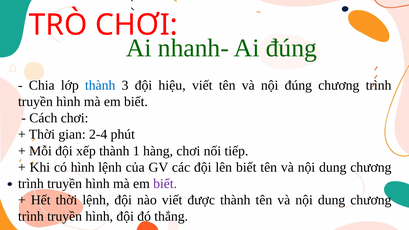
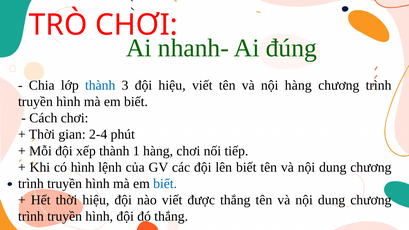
nội đúng: đúng -> hàng
biết at (165, 184) colour: purple -> blue
thời lệnh: lệnh -> hiệu
được thành: thành -> thắng
